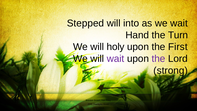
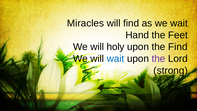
Stepped: Stepped -> Miracles
will into: into -> find
Turn: Turn -> Feet
the First: First -> Find
wait at (116, 59) colour: purple -> blue
